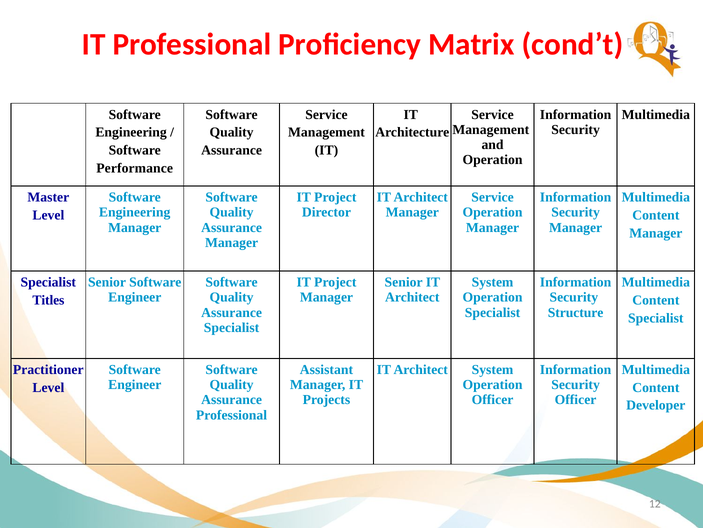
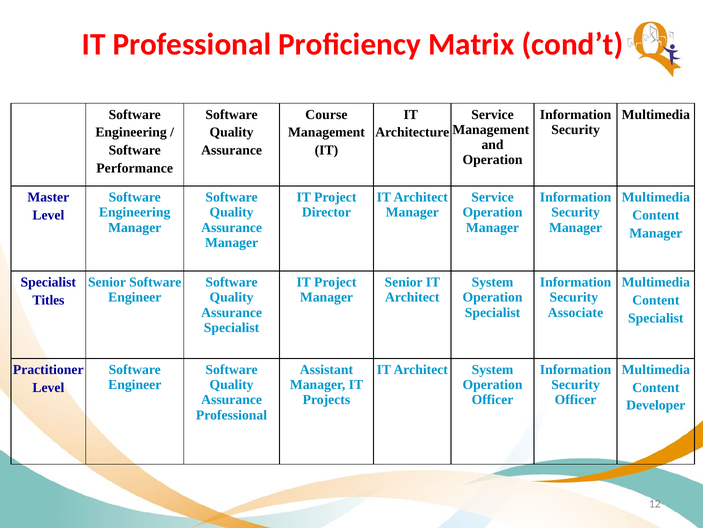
Service at (326, 114): Service -> Course
Structure: Structure -> Associate
